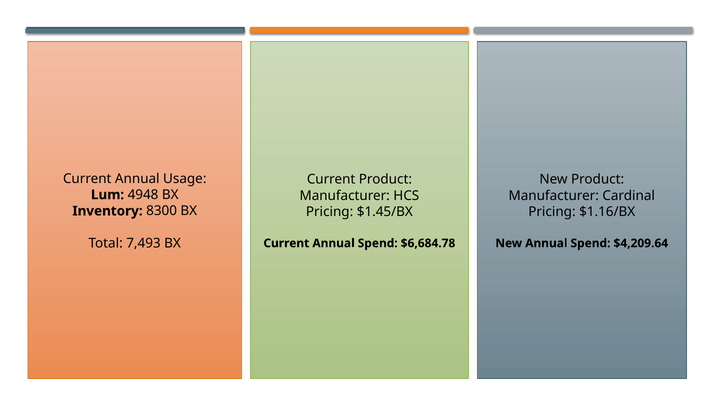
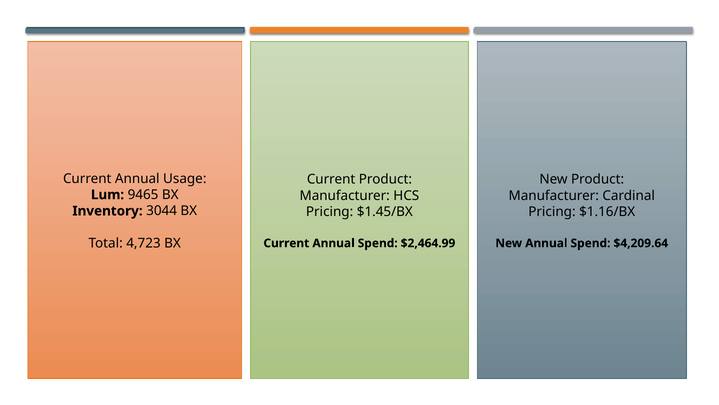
4948: 4948 -> 9465
8300: 8300 -> 3044
7,493: 7,493 -> 4,723
$6,684.78: $6,684.78 -> $2,464.99
